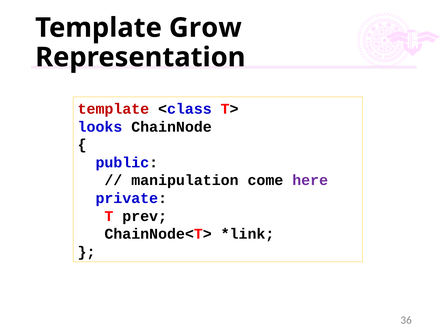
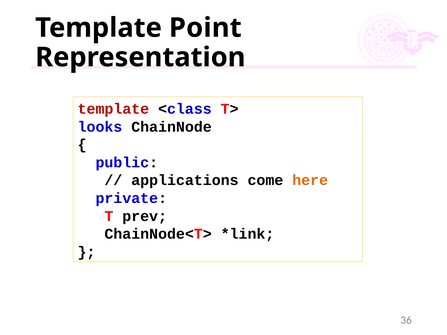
Grow: Grow -> Point
manipulation: manipulation -> applications
here colour: purple -> orange
